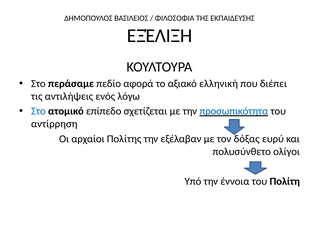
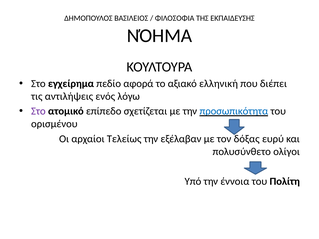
ΕΞΈΛΙΞΗ: ΕΞΈΛΙΞΗ -> ΝΌΗΜΑ
περάσαμε: περάσαμε -> εγχείρημα
Στο at (38, 111) colour: blue -> purple
αντίρρηση: αντίρρηση -> ορισμένου
Πολίτης: Πολίτης -> Τελείως
